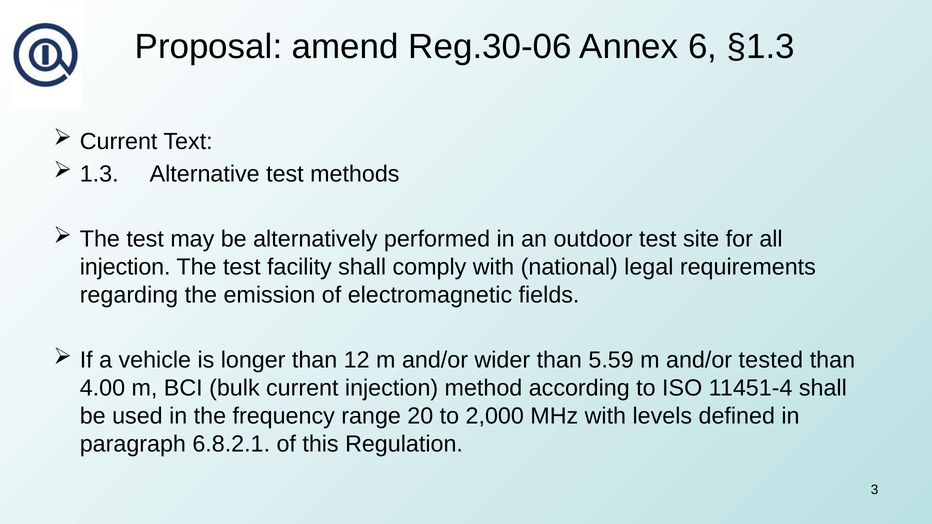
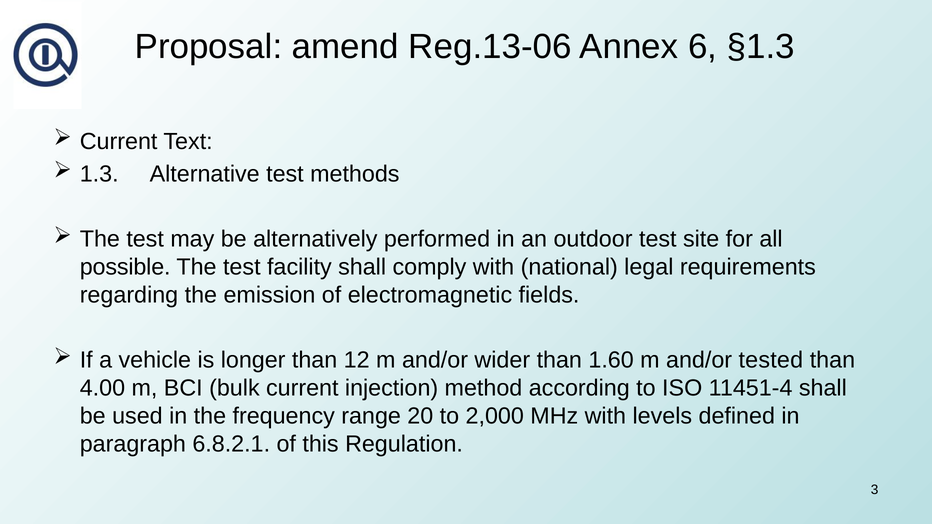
Reg.30-06: Reg.30-06 -> Reg.13-06
injection at (125, 267): injection -> possible
5.59: 5.59 -> 1.60
